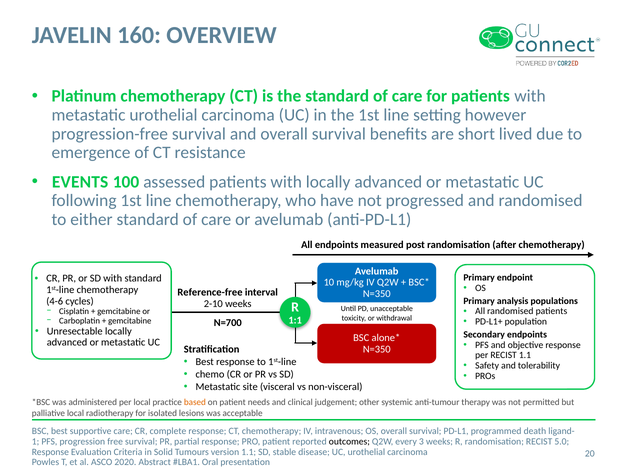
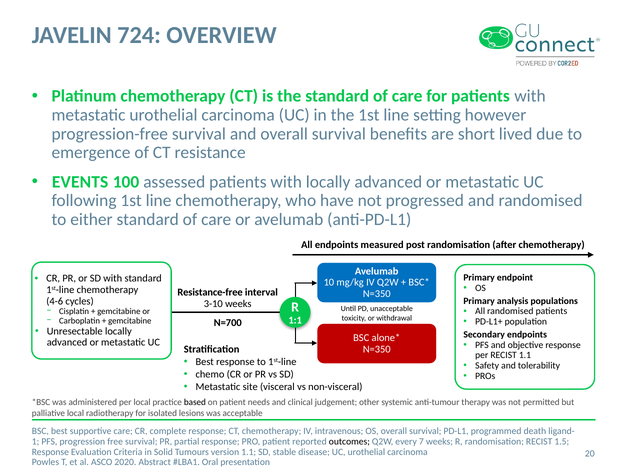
160: 160 -> 724
Reference-free: Reference-free -> Resistance-free
2-10: 2-10 -> 3-10
based colour: orange -> black
3: 3 -> 7
5.0: 5.0 -> 1.5
